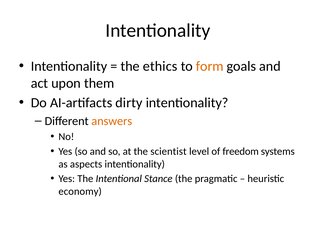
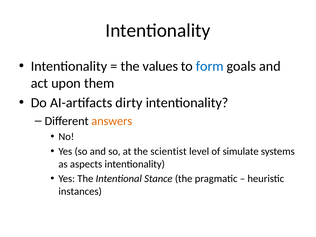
ethics: ethics -> values
form colour: orange -> blue
freedom: freedom -> simulate
economy: economy -> instances
